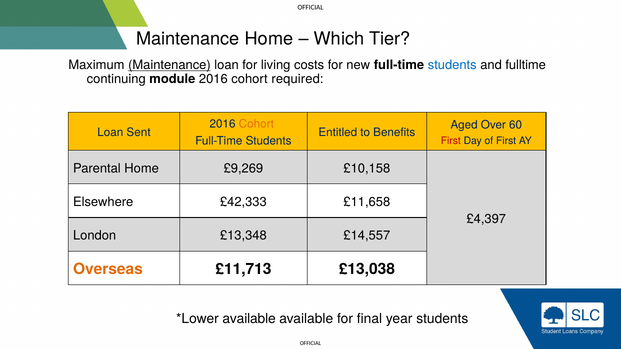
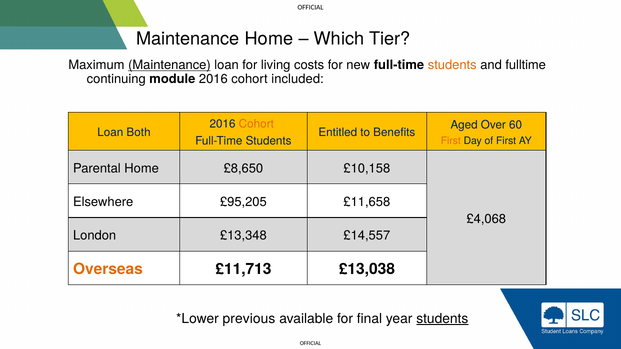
students at (452, 65) colour: blue -> orange
required: required -> included
Sent: Sent -> Both
First at (451, 141) colour: red -> orange
£9,269: £9,269 -> £8,650
£42,333: £42,333 -> £95,205
£4,397: £4,397 -> £4,068
available at (249, 319): available -> previous
students at (442, 319) underline: none -> present
